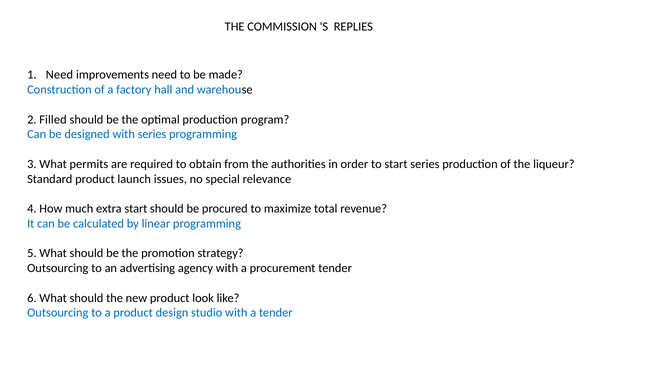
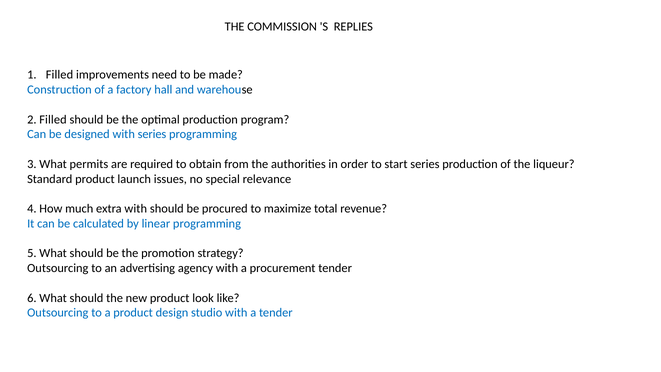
Need at (59, 75): Need -> Filled
extra start: start -> with
